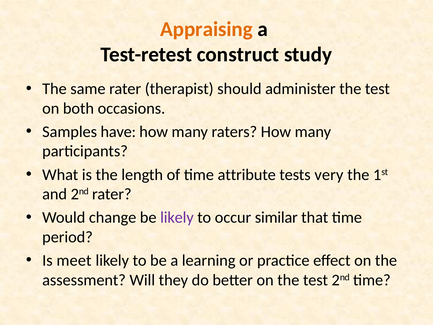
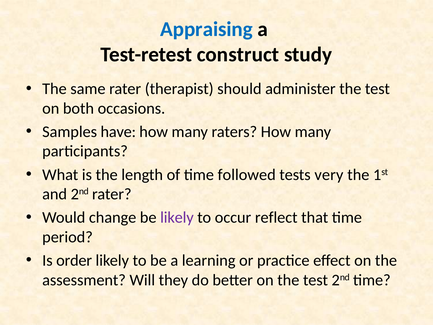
Appraising colour: orange -> blue
attribute: attribute -> followed
similar: similar -> reflect
meet: meet -> order
